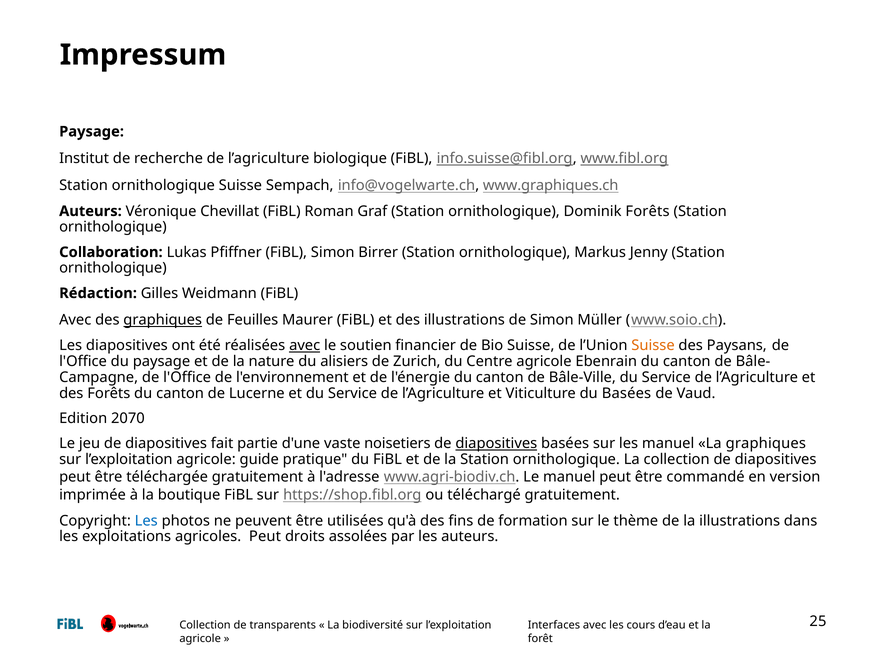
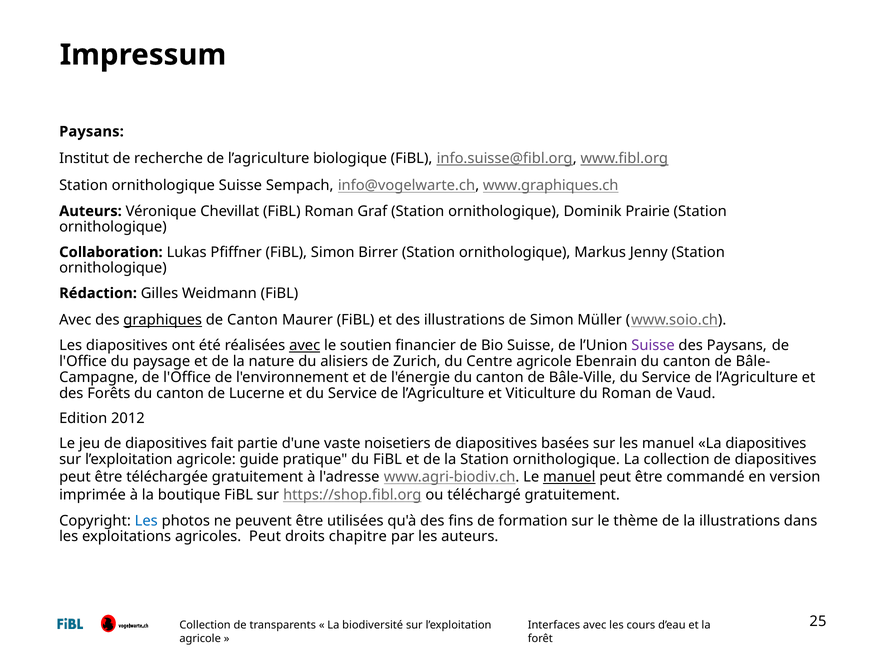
Paysage at (92, 132): Paysage -> Paysans
Dominik Forêts: Forêts -> Prairie
de Feuilles: Feuilles -> Canton
Suisse at (653, 346) colour: orange -> purple
du Basées: Basées -> Roman
2070: 2070 -> 2012
diapositives at (496, 444) underline: present -> none
La graphiques: graphiques -> diapositives
manuel at (569, 478) underline: none -> present
assolées: assolées -> chapitre
